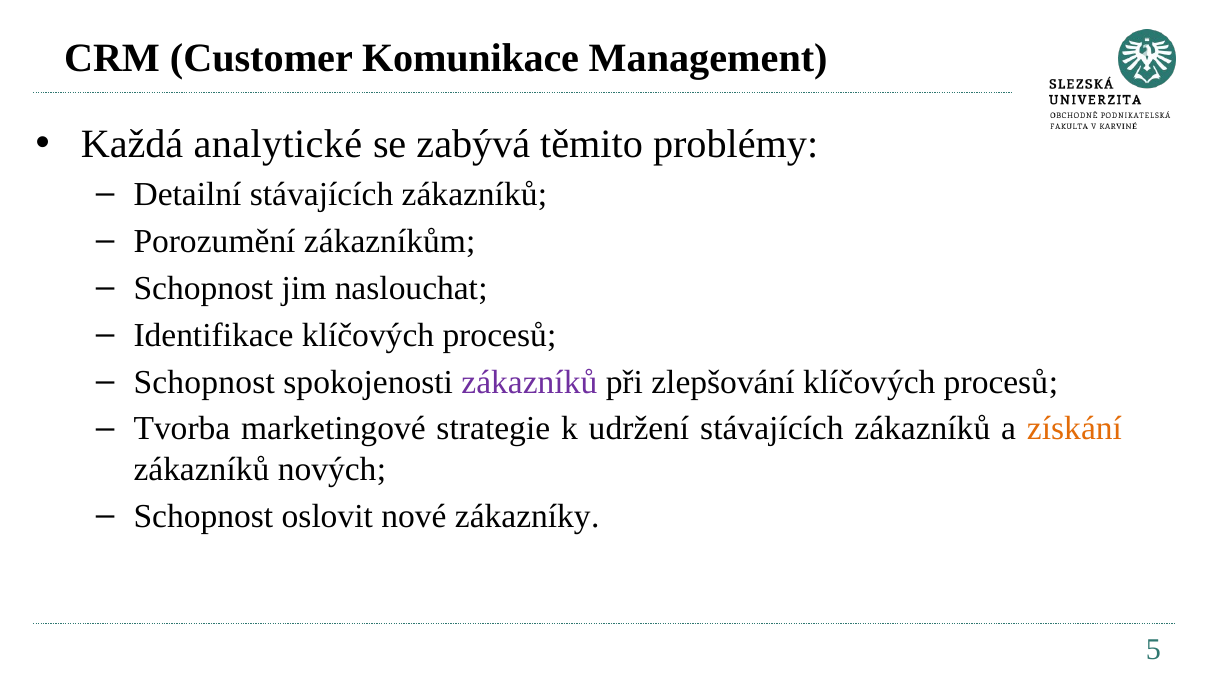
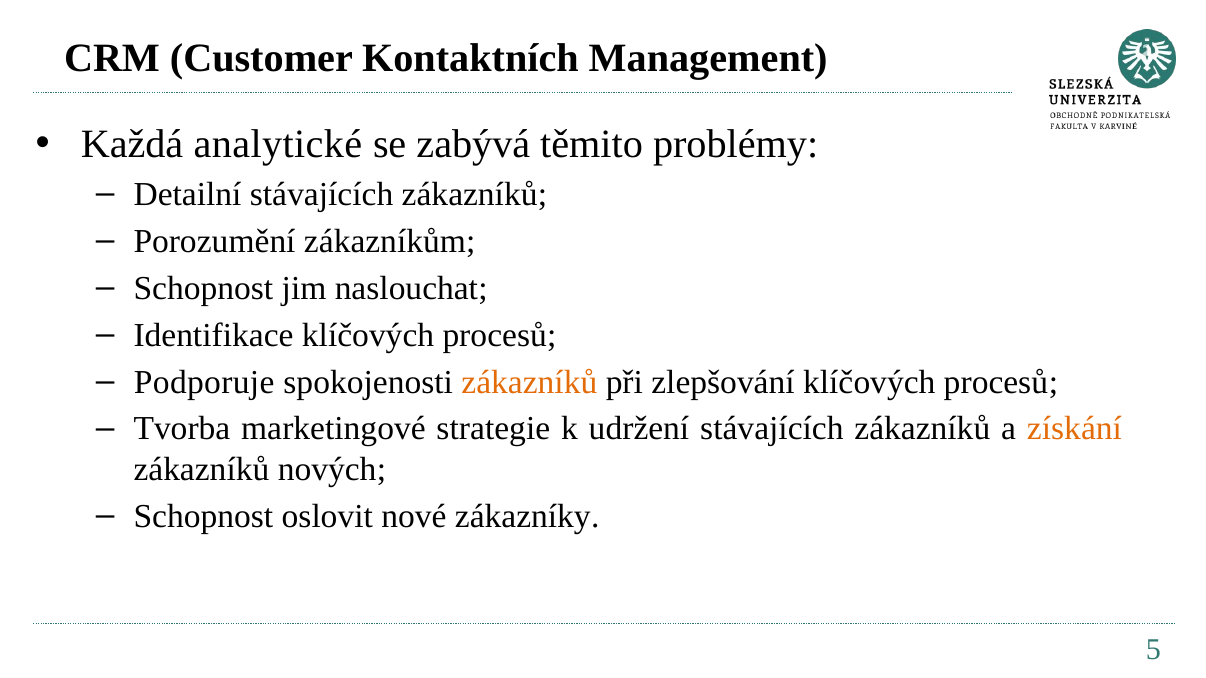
Komunikace: Komunikace -> Kontaktních
Schopnost at (204, 382): Schopnost -> Podporuje
zákazníků at (529, 382) colour: purple -> orange
